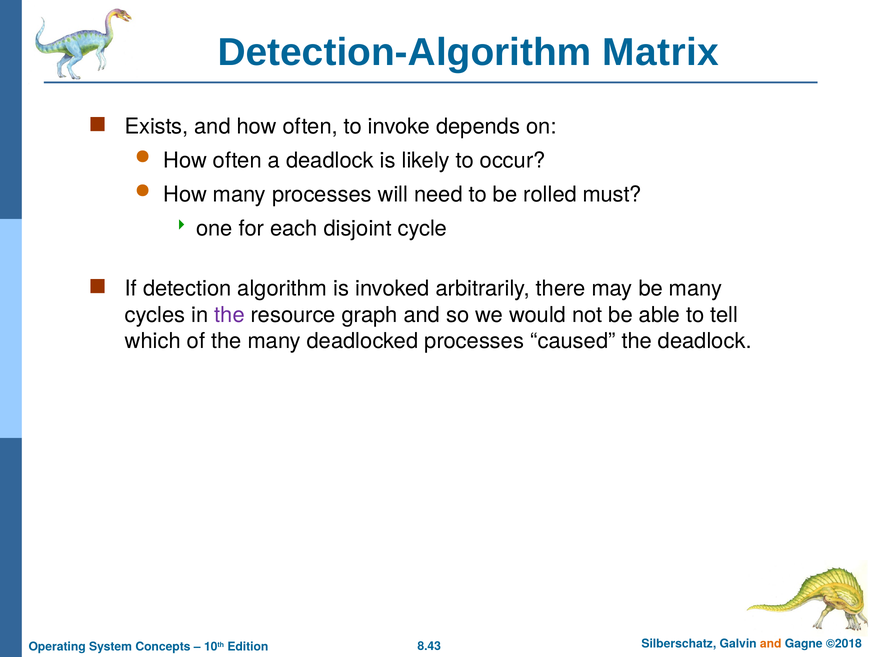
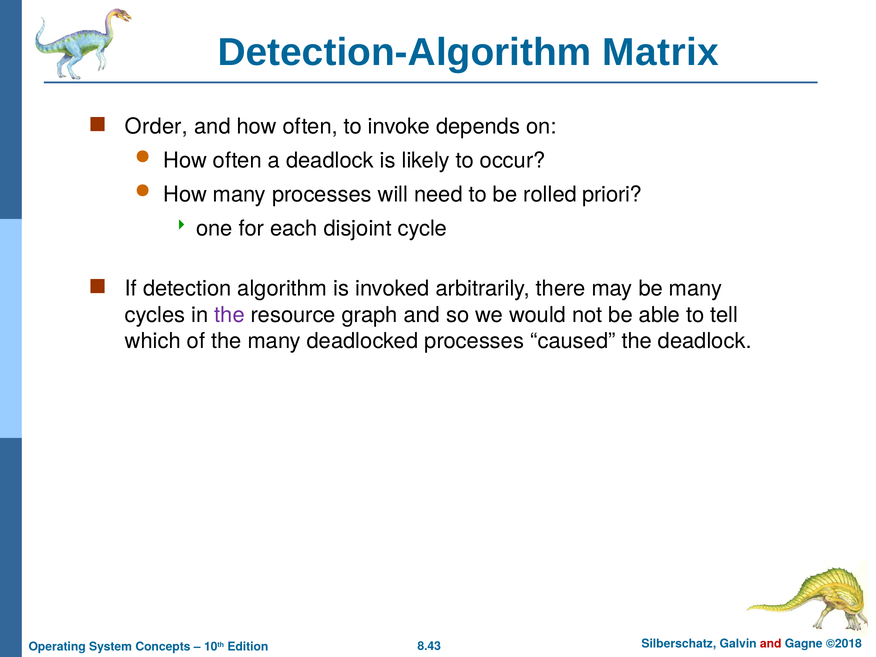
Exists: Exists -> Order
must: must -> priori
and at (771, 644) colour: orange -> red
